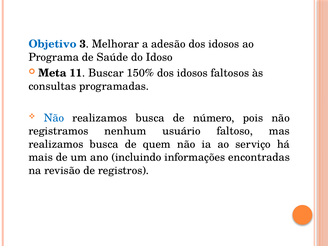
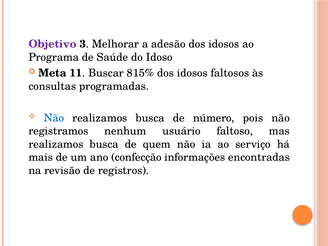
Objetivo colour: blue -> purple
150%: 150% -> 815%
incluindo: incluindo -> confecção
